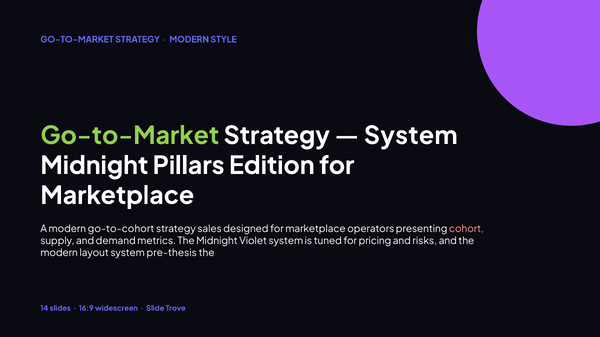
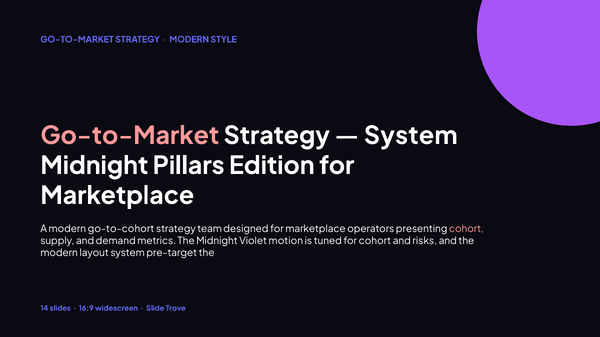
Go-to-Market at (130, 136) colour: light green -> pink
sales: sales -> team
Violet system: system -> motion
for pricing: pricing -> cohort
pre-thesis: pre-thesis -> pre-target
